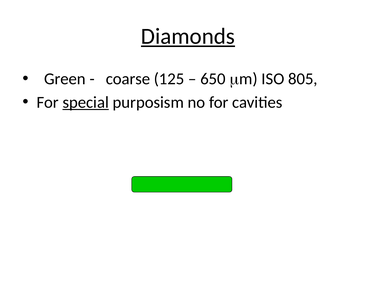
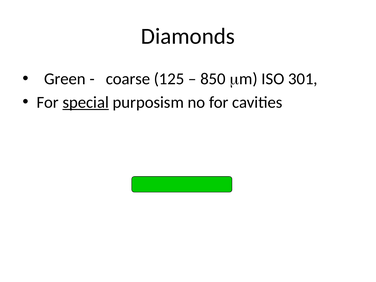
Diamonds underline: present -> none
650: 650 -> 850
805: 805 -> 301
